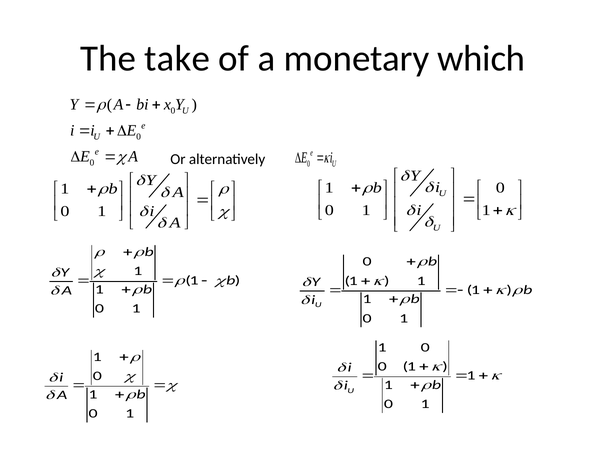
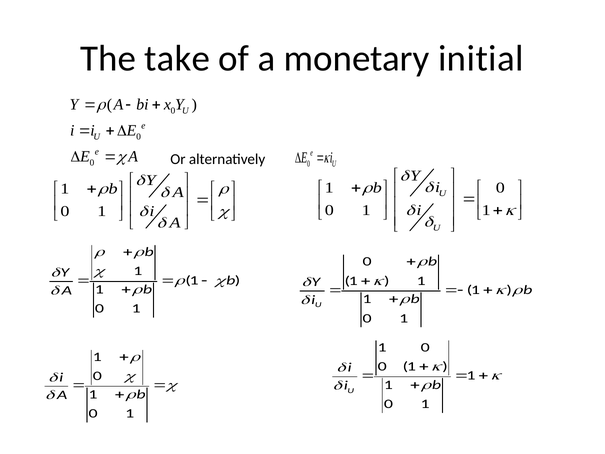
which: which -> initial
